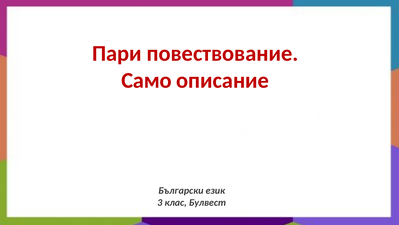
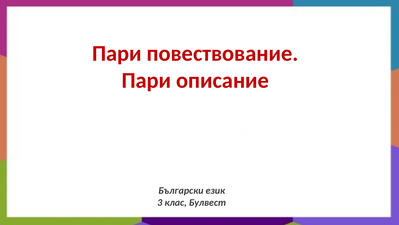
Само at (146, 80): Само -> Пари
